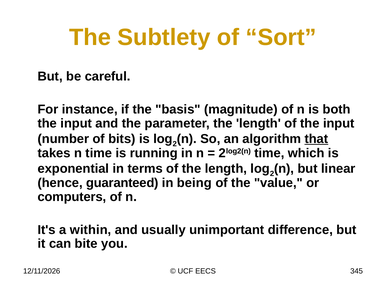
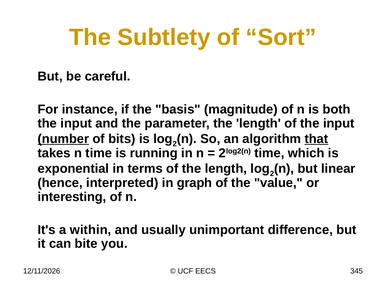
number underline: none -> present
guaranteed: guaranteed -> interpreted
being: being -> graph
computers: computers -> interesting
